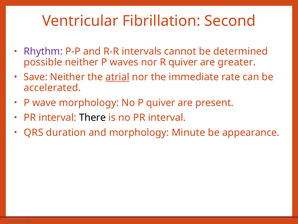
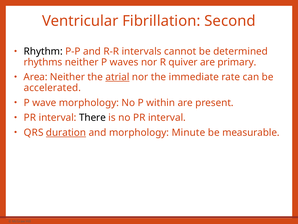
Rhythm colour: purple -> black
possible: possible -> rhythms
greater: greater -> primary
Save: Save -> Area
P quiver: quiver -> within
duration underline: none -> present
appearance: appearance -> measurable
